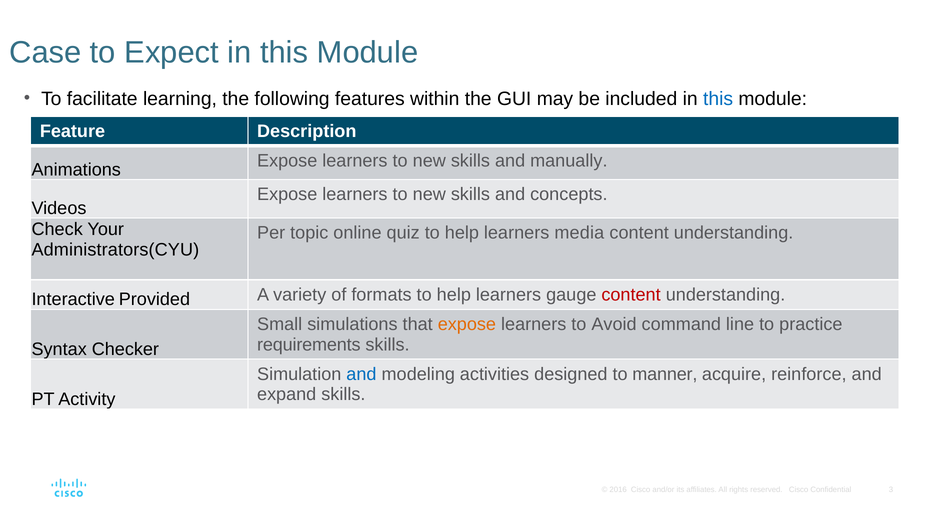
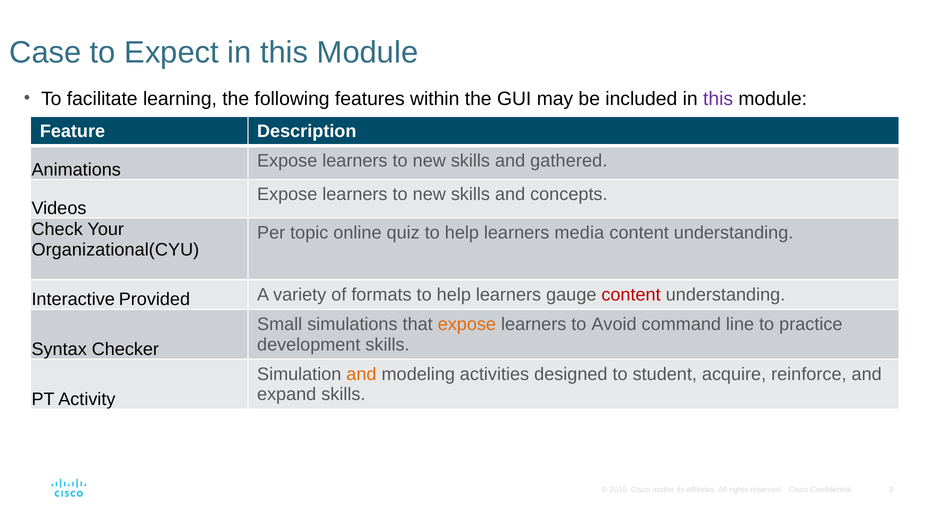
this at (718, 99) colour: blue -> purple
manually: manually -> gathered
Administrators(CYU: Administrators(CYU -> Organizational(CYU
requirements: requirements -> development
and at (361, 374) colour: blue -> orange
manner: manner -> student
